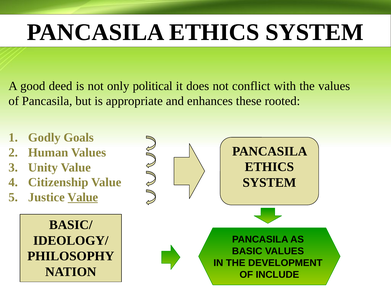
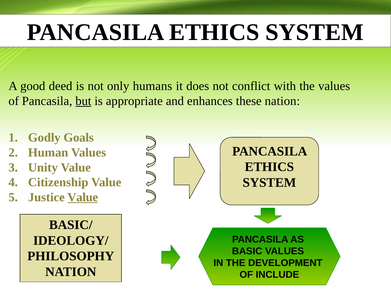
political: political -> humans
but underline: none -> present
these rooted: rooted -> nation
